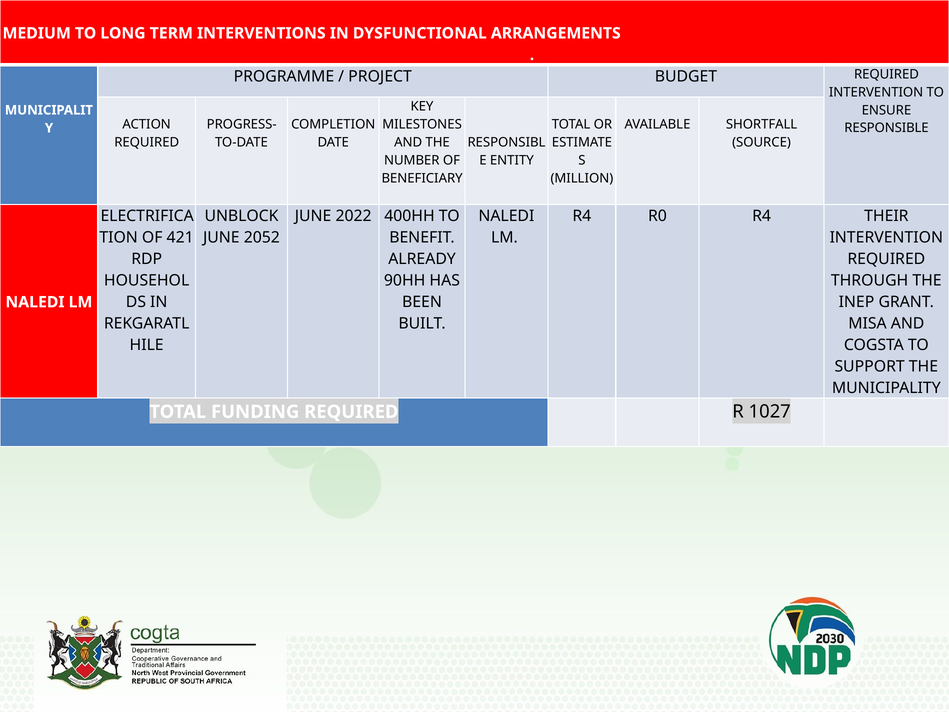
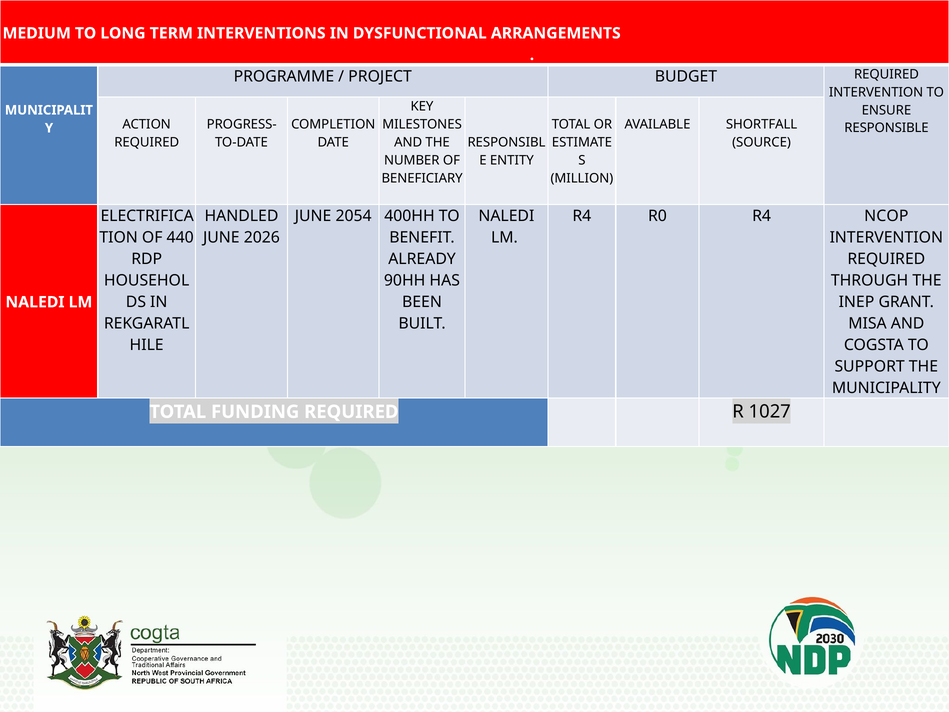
UNBLOCK: UNBLOCK -> HANDLED
2022: 2022 -> 2054
THEIR: THEIR -> NCOP
421: 421 -> 440
2052: 2052 -> 2026
